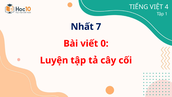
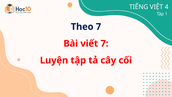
Nhất: Nhất -> Theo
viết 0: 0 -> 7
